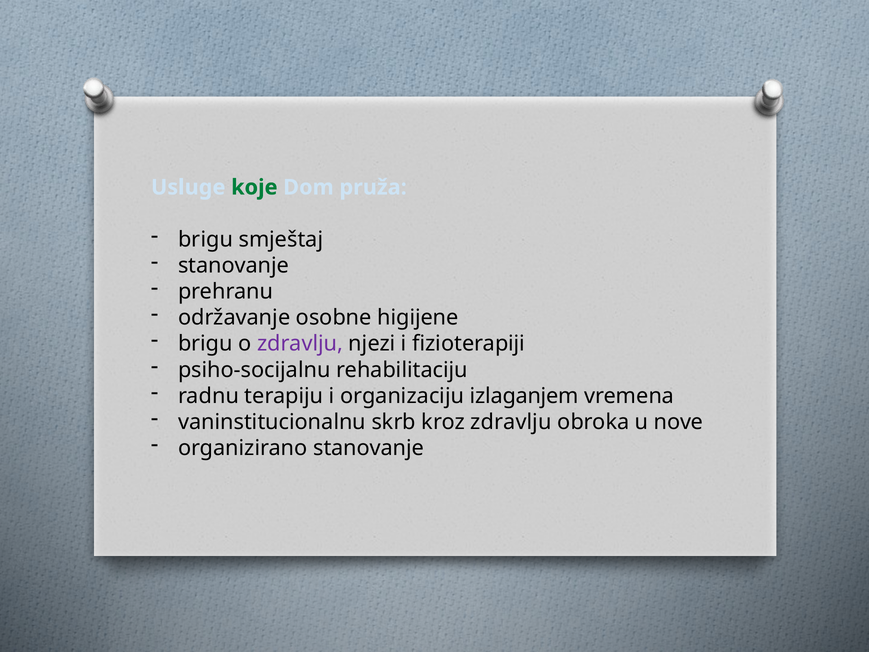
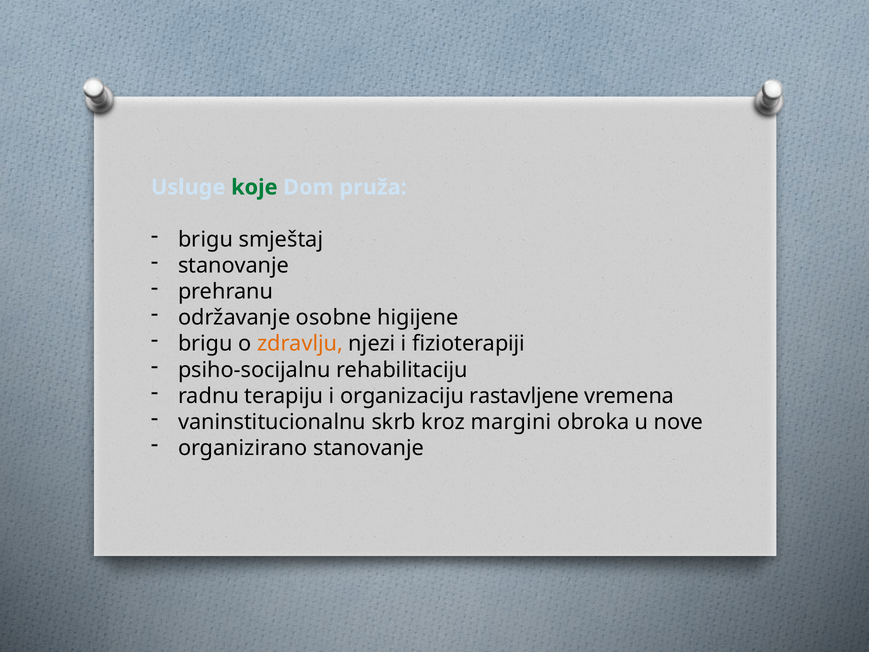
zdravlju at (300, 344) colour: purple -> orange
izlaganjem: izlaganjem -> rastavljene
kroz zdravlju: zdravlju -> margini
